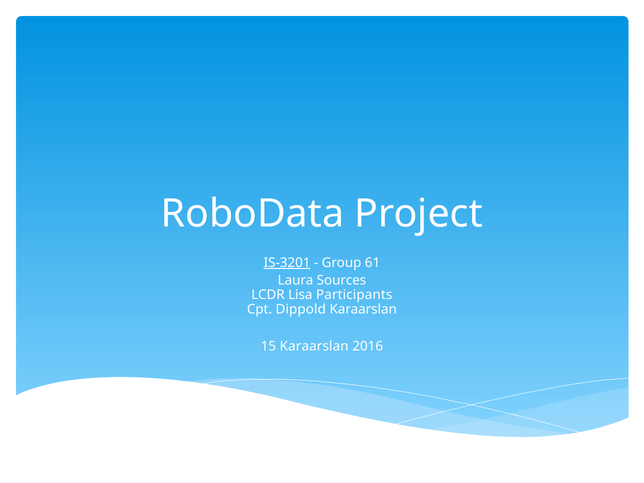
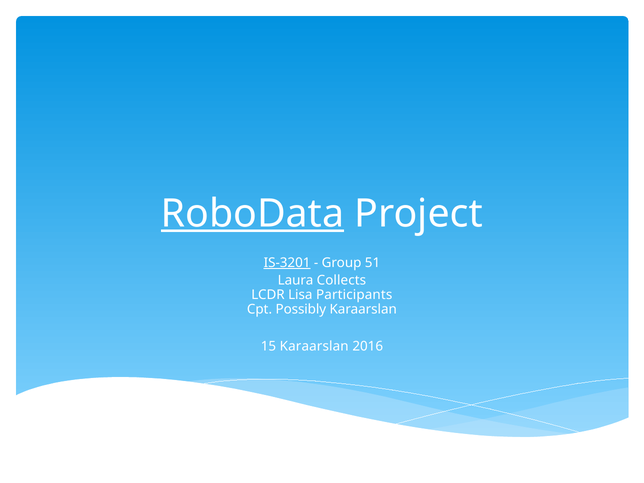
RoboData underline: none -> present
61: 61 -> 51
Sources: Sources -> Collects
Dippold: Dippold -> Possibly
